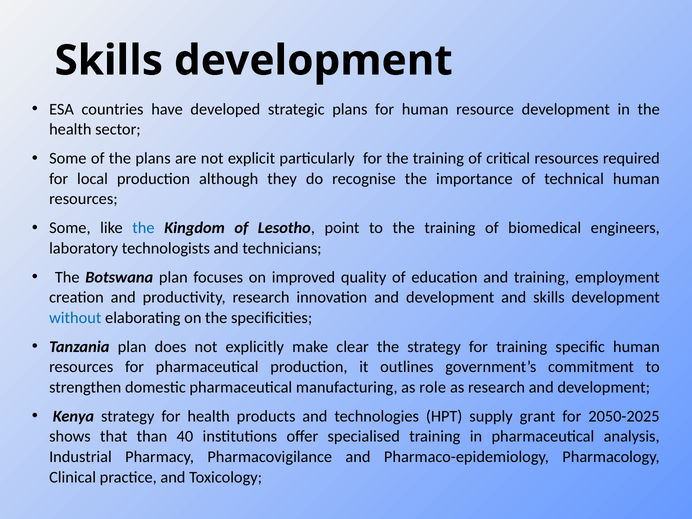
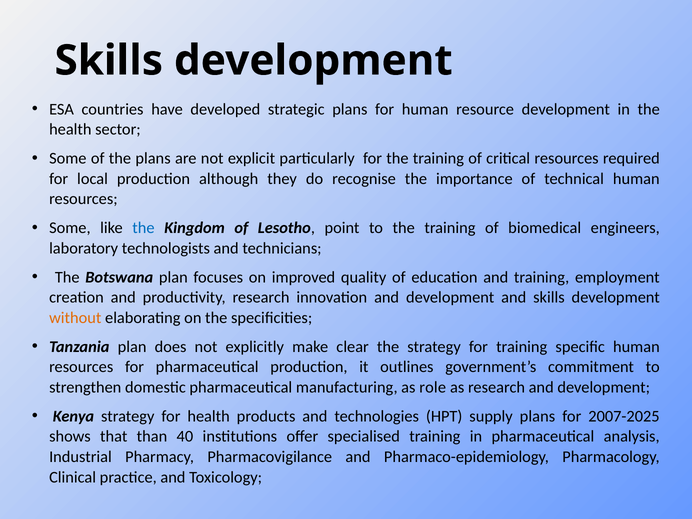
without colour: blue -> orange
supply grant: grant -> plans
2050-2025: 2050-2025 -> 2007-2025
